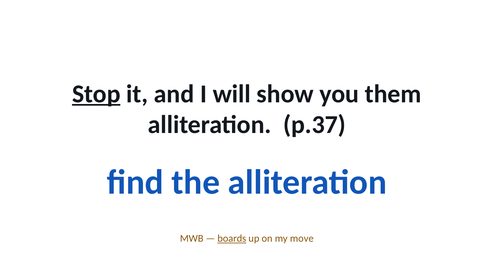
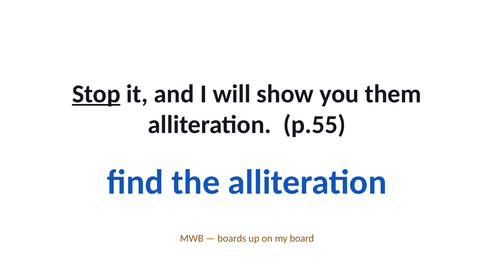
p.37: p.37 -> p.55
boards underline: present -> none
move: move -> board
